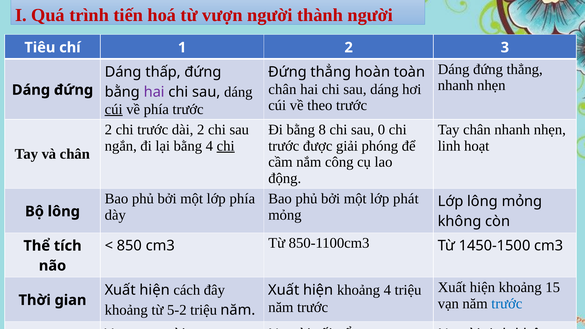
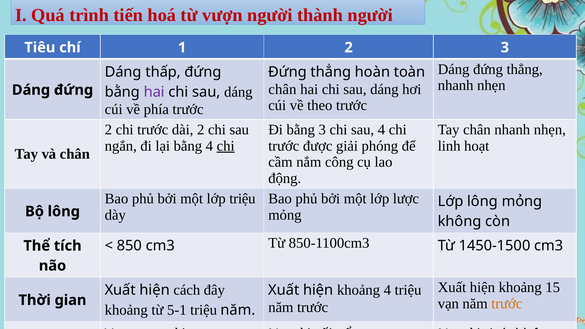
cúi at (114, 109) underline: present -> none
bằng 8: 8 -> 3
sau 0: 0 -> 4
lớp phía: phía -> triệu
phát: phát -> lược
trước at (507, 304) colour: blue -> orange
5-2: 5-2 -> 5-1
